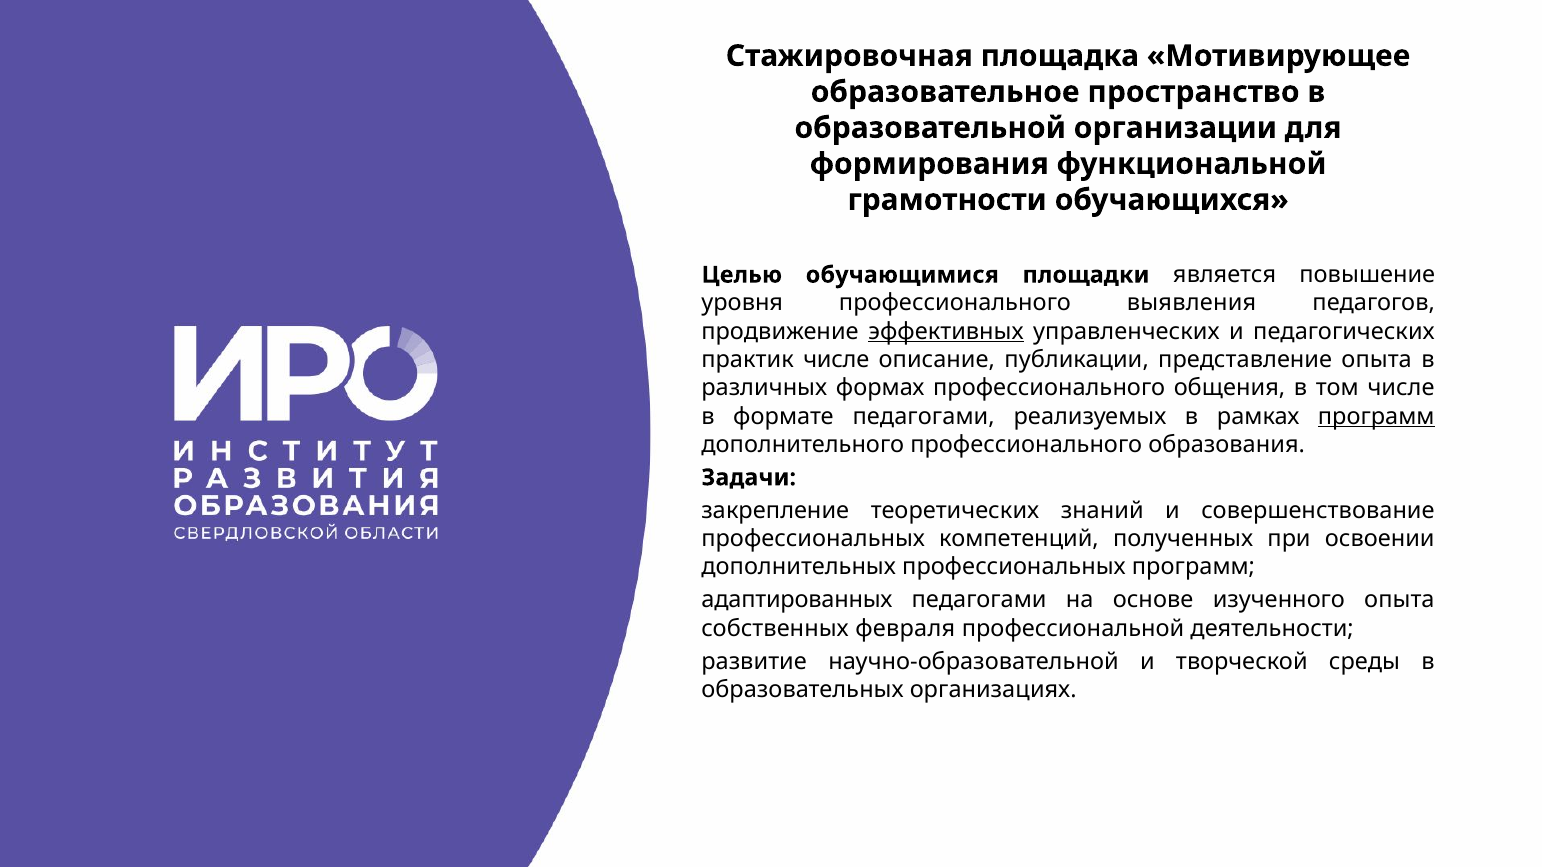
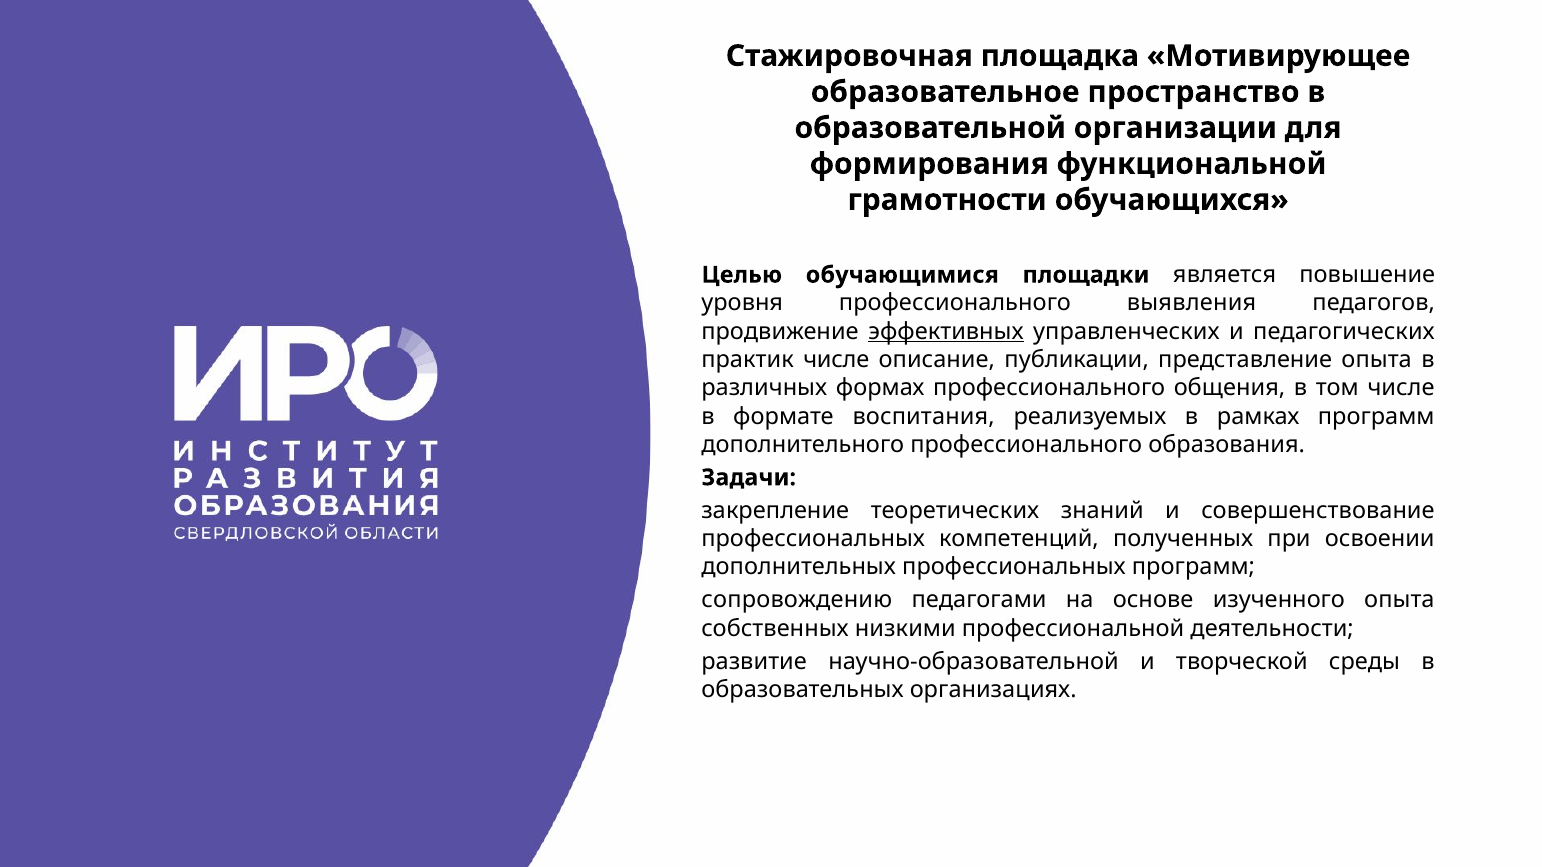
формате педагогами: педагогами -> воспитания
программ at (1376, 416) underline: present -> none
адаптированных: адаптированных -> сопровождению
февраля: февраля -> низкими
